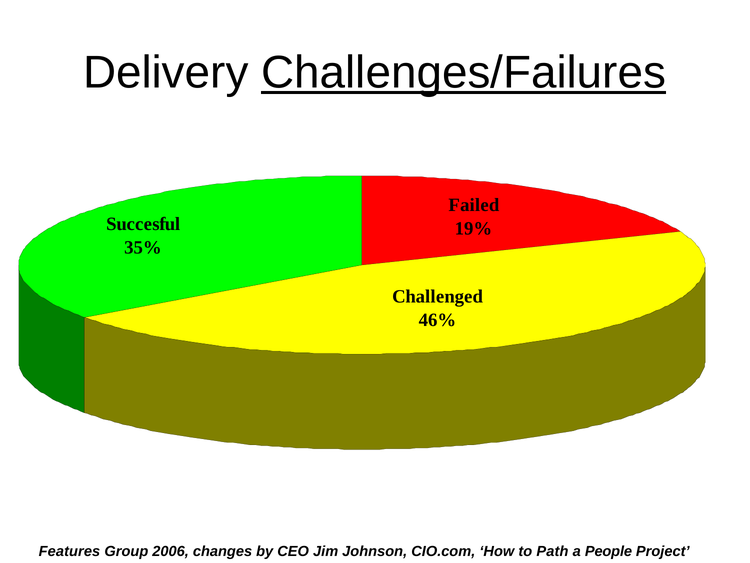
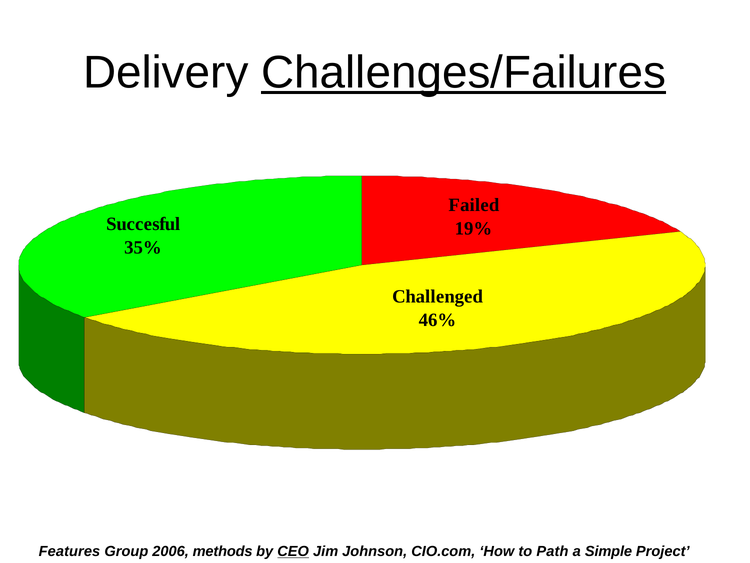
changes: changes -> methods
CEO underline: none -> present
People: People -> Simple
